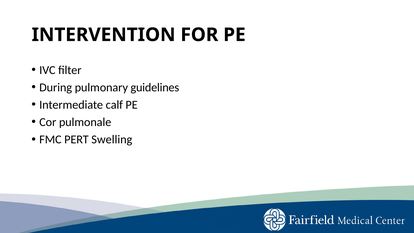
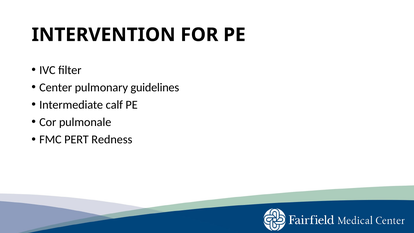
During: During -> Center
Swelling: Swelling -> Redness
